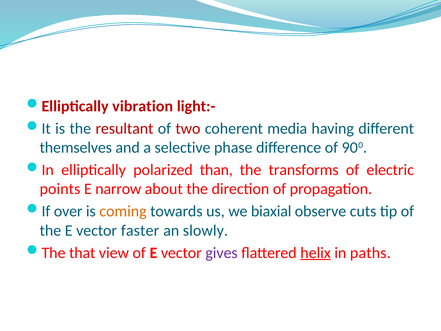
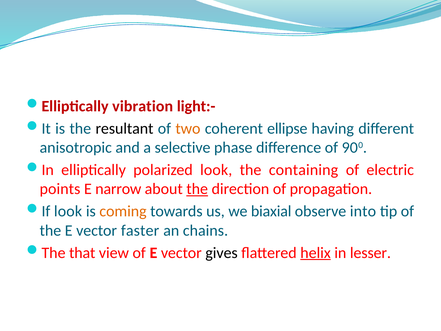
resultant colour: red -> black
two colour: red -> orange
media: media -> ellipse
themselves: themselves -> anisotropic
polarized than: than -> look
transforms: transforms -> containing
the at (197, 189) underline: none -> present
If over: over -> look
cuts: cuts -> into
slowly: slowly -> chains
gives colour: purple -> black
paths: paths -> lesser
